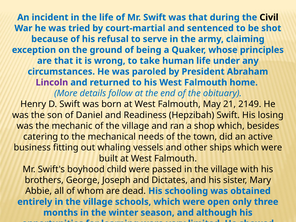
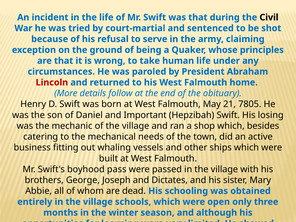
Lincoln colour: purple -> red
2149: 2149 -> 7805
Readiness: Readiness -> Important
child: child -> pass
